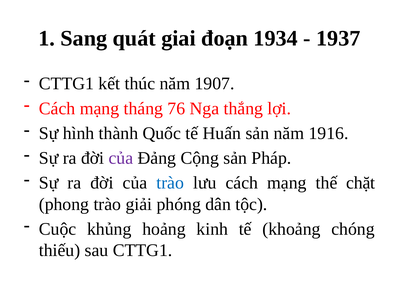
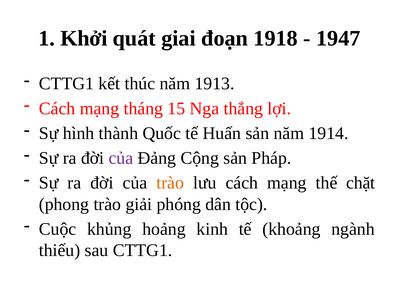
Sang: Sang -> Khởi
1934: 1934 -> 1918
1937: 1937 -> 1947
1907: 1907 -> 1913
76: 76 -> 15
1916: 1916 -> 1914
trào at (170, 183) colour: blue -> orange
chóng: chóng -> ngành
